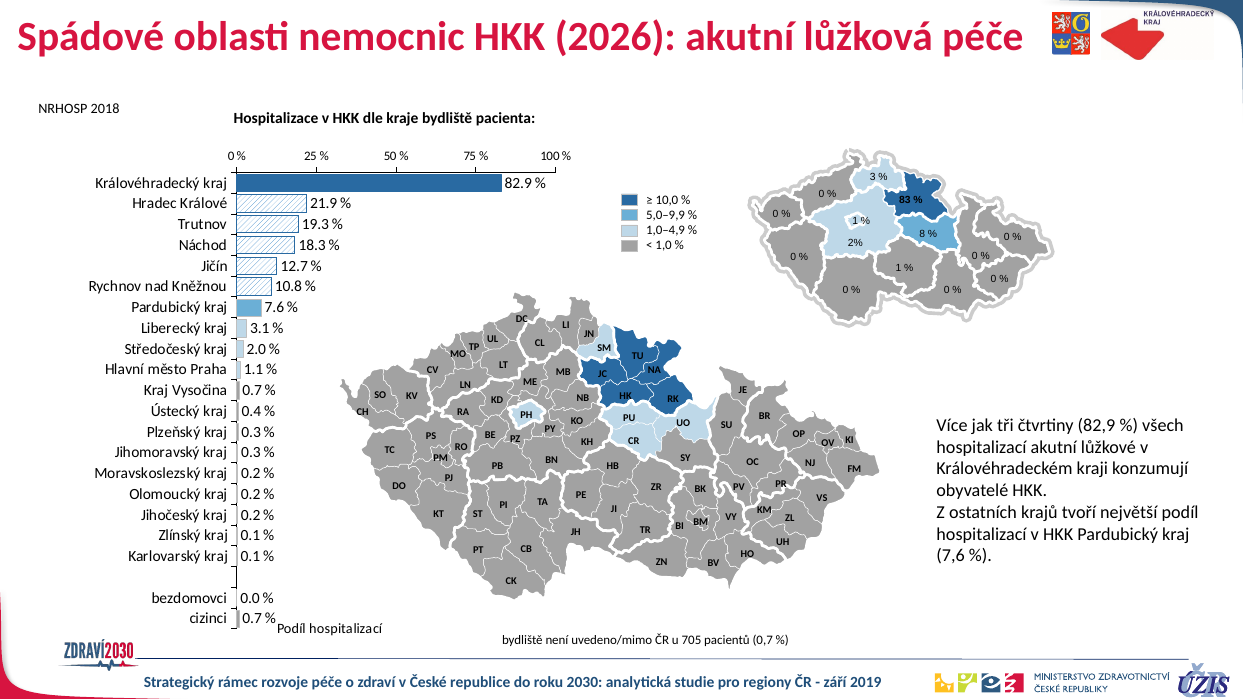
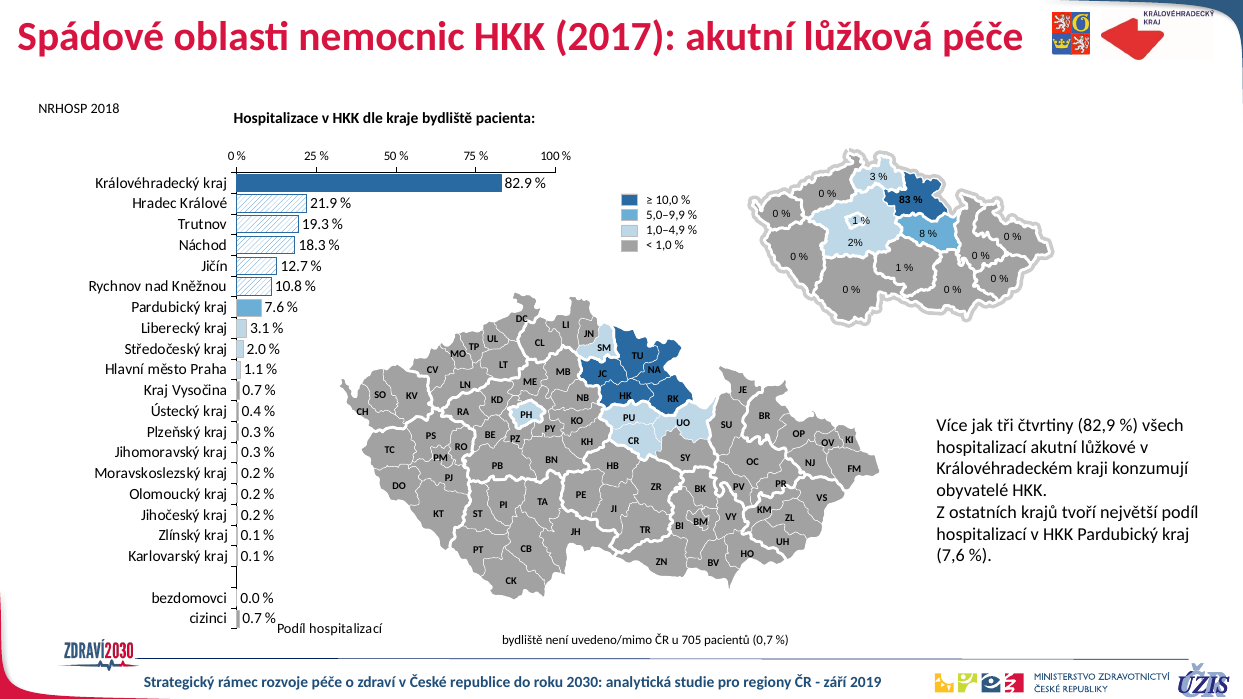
2026: 2026 -> 2017
